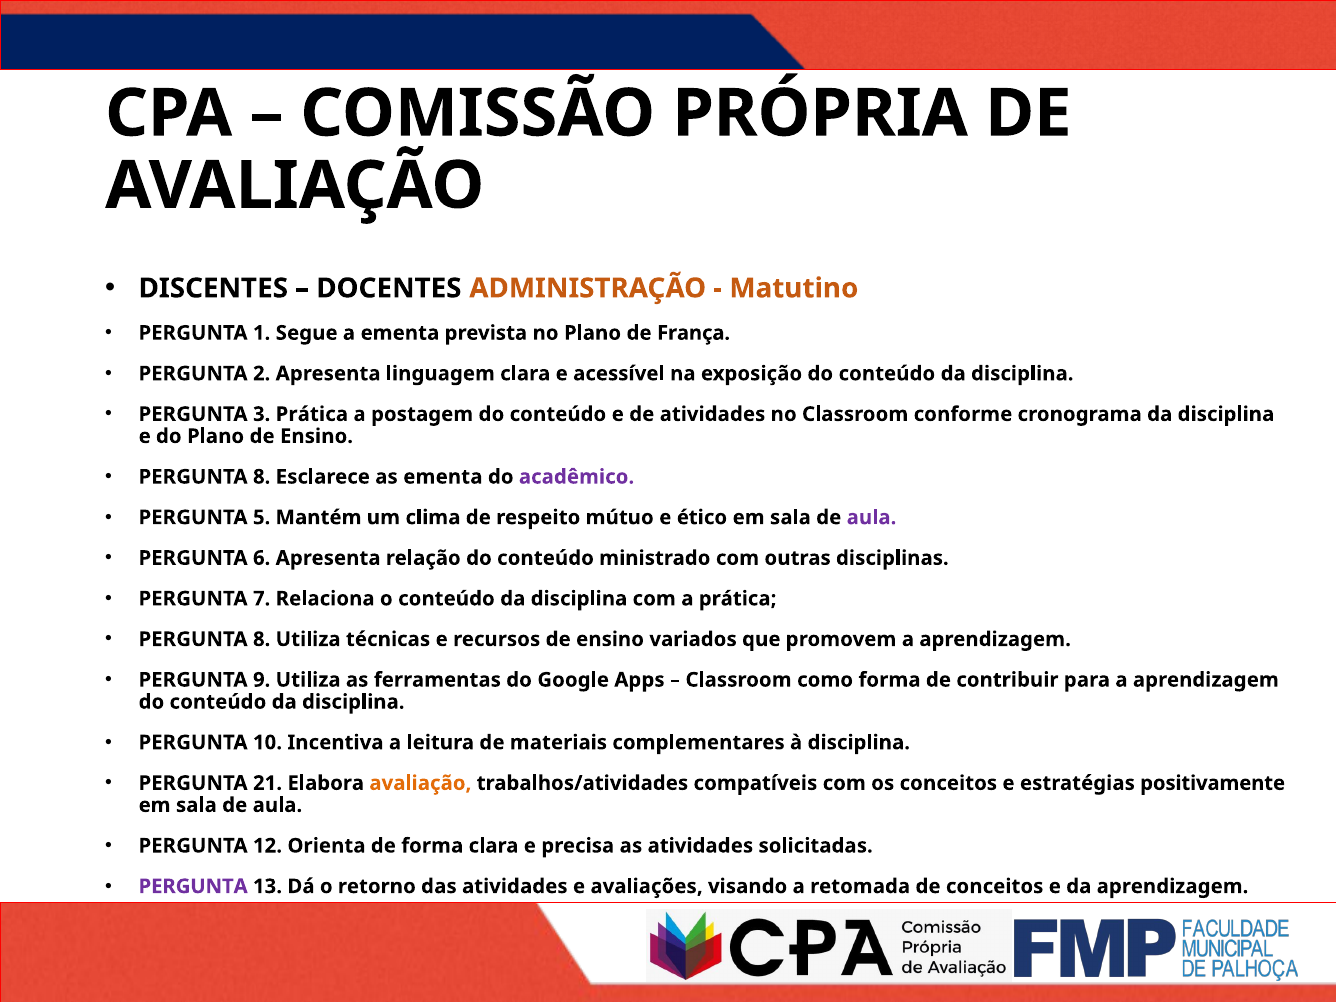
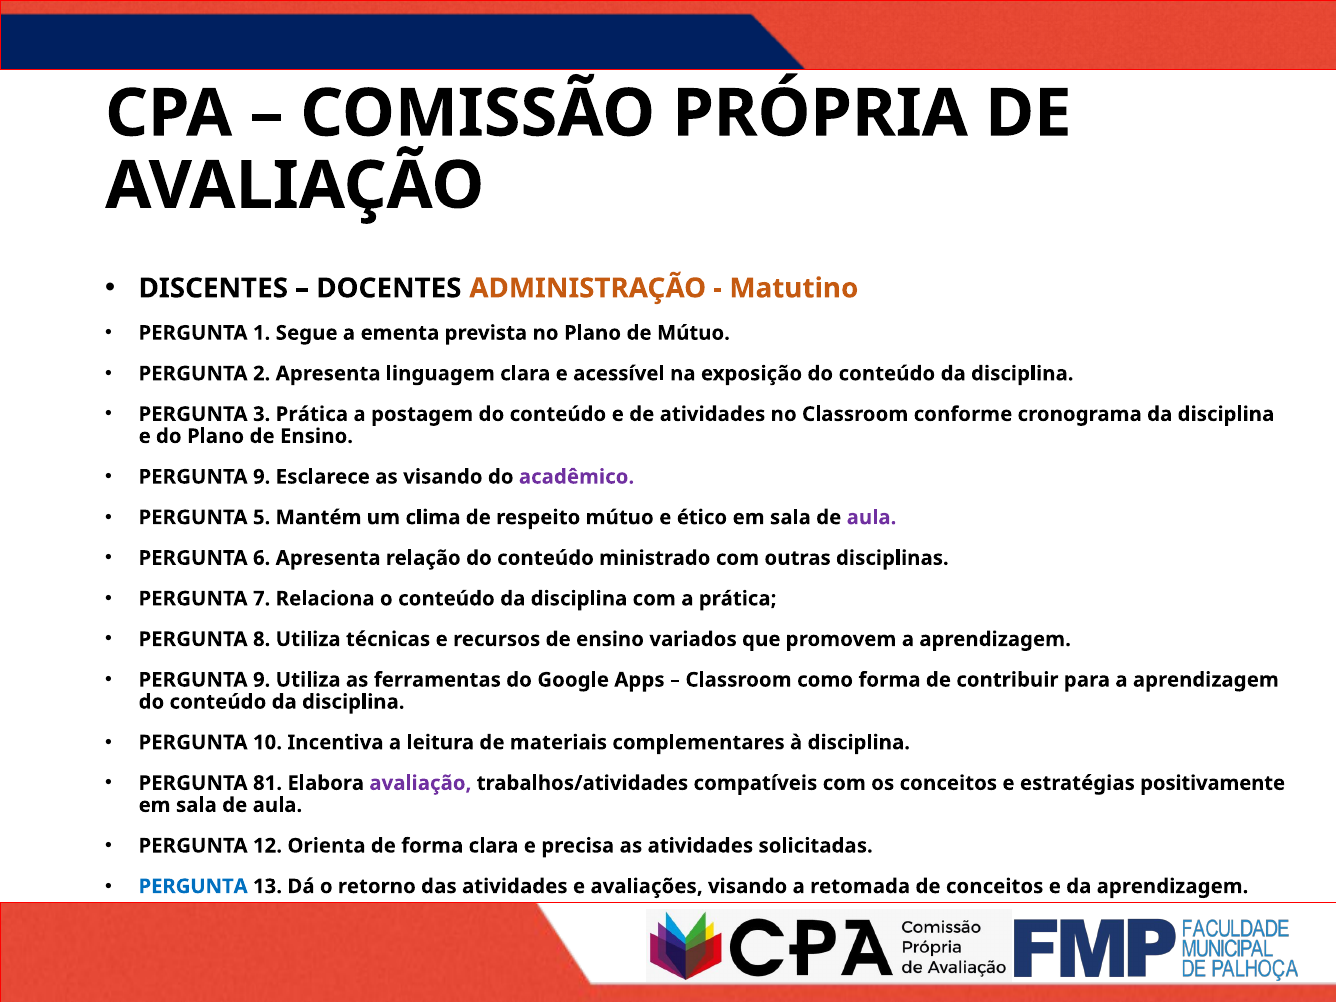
de França: França -> Mútuo
8 at (262, 477): 8 -> 9
as ementa: ementa -> visando
21: 21 -> 81
avaliação at (420, 783) colour: orange -> purple
PERGUNTA at (193, 886) colour: purple -> blue
